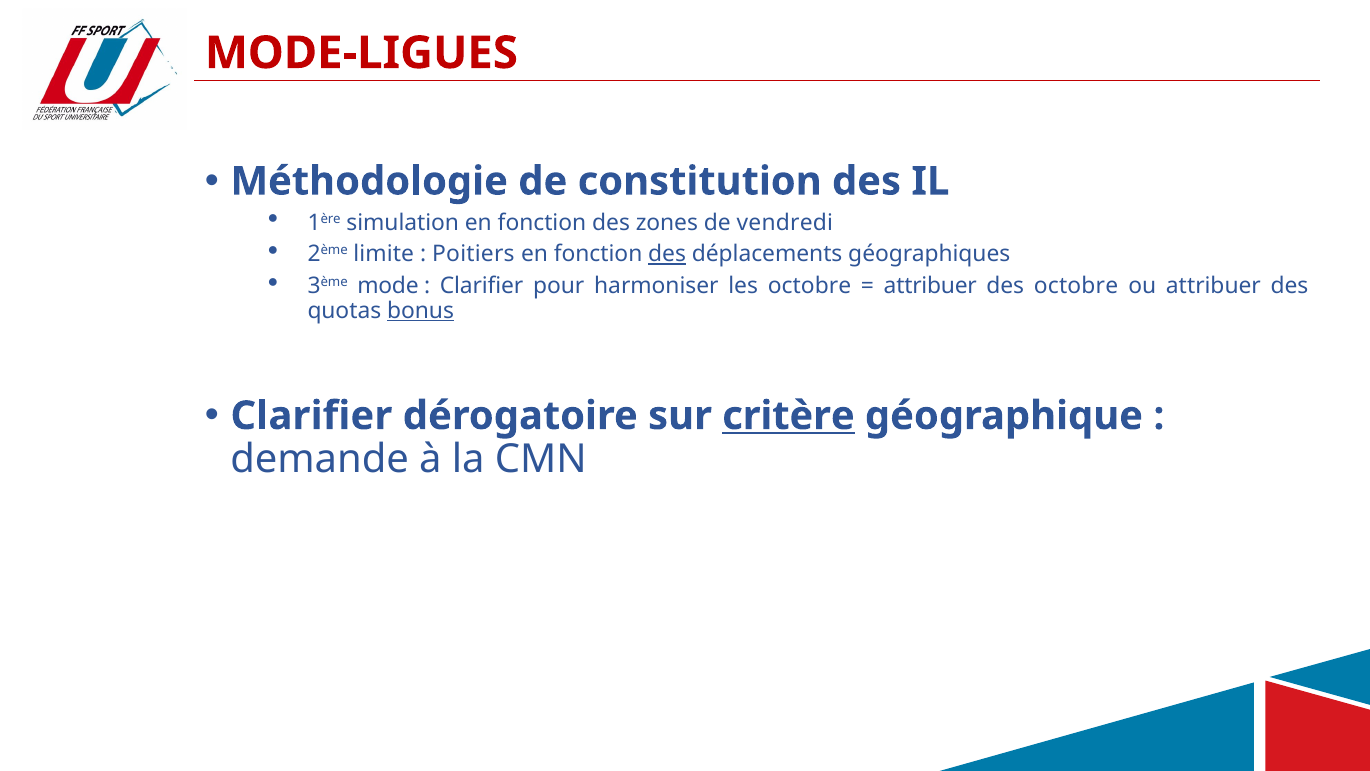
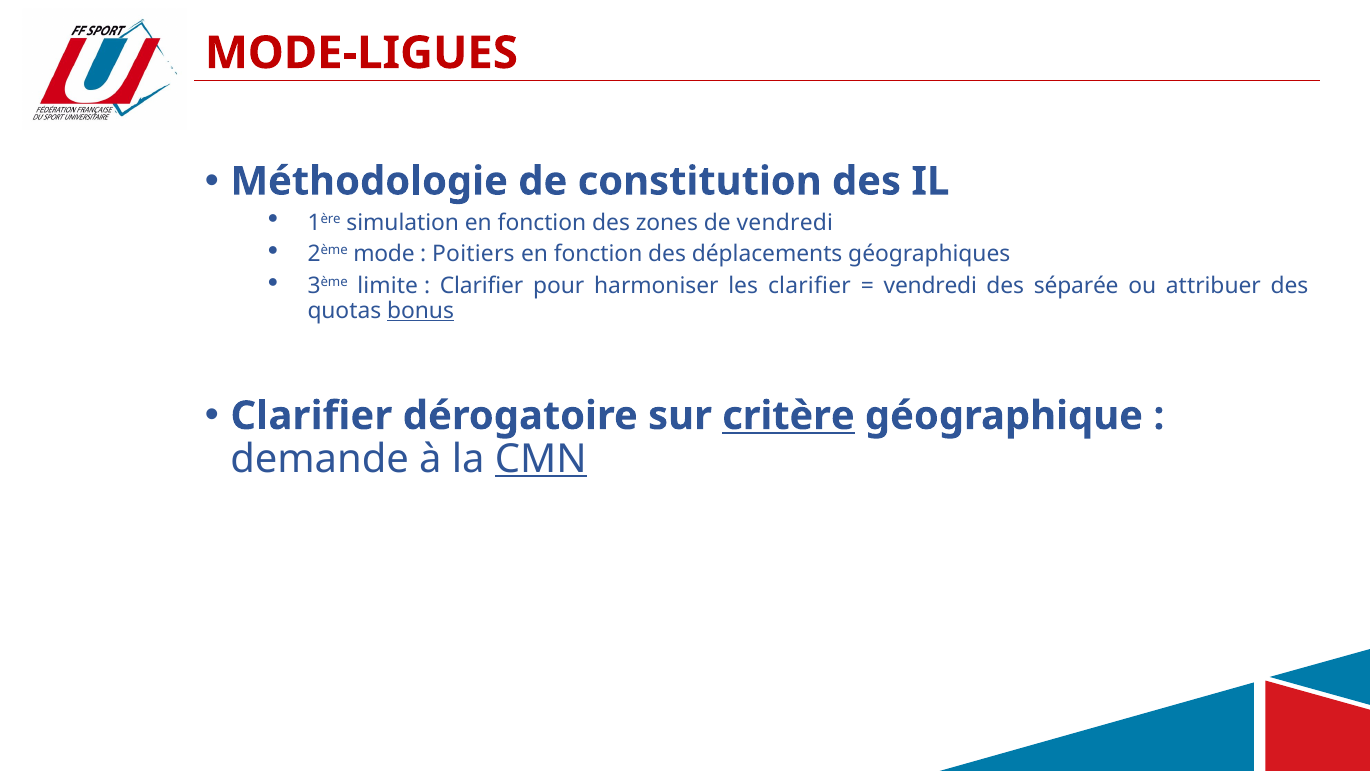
limite: limite -> mode
des at (667, 254) underline: present -> none
mode: mode -> limite
les octobre: octobre -> clarifier
attribuer at (930, 286): attribuer -> vendredi
des octobre: octobre -> séparée
CMN underline: none -> present
